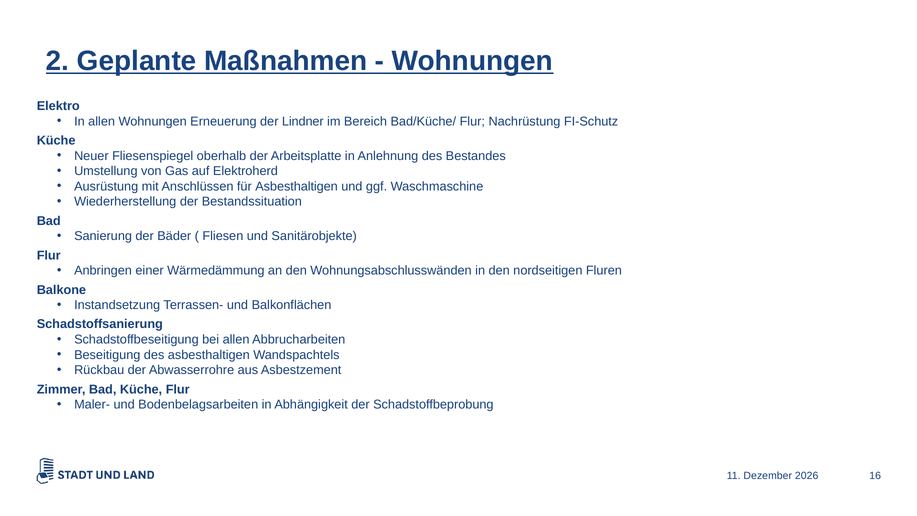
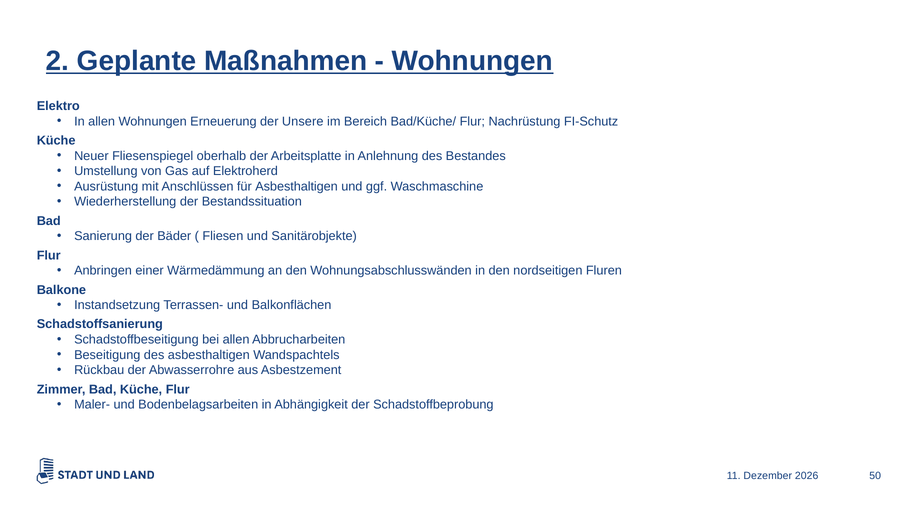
Lindner: Lindner -> Unsere
16: 16 -> 50
